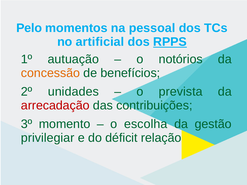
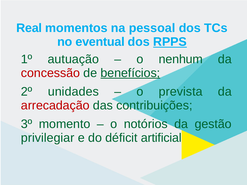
Pelo: Pelo -> Real
artificial: artificial -> eventual
notórios: notórios -> nenhum
concessão colour: orange -> red
benefícios underline: none -> present
escolha: escolha -> notórios
relação: relação -> artificial
